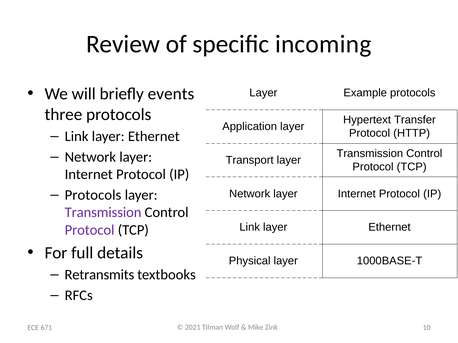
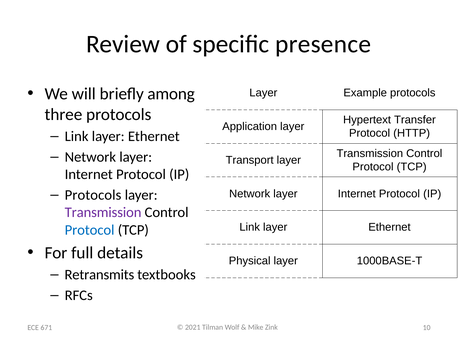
incoming: incoming -> presence
events: events -> among
Protocol at (90, 230) colour: purple -> blue
